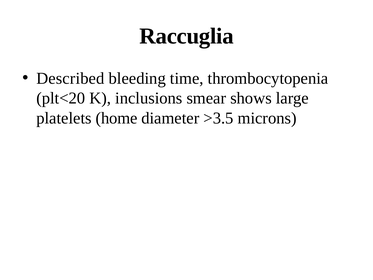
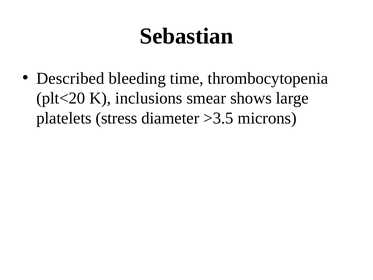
Raccuglia: Raccuglia -> Sebastian
home: home -> stress
